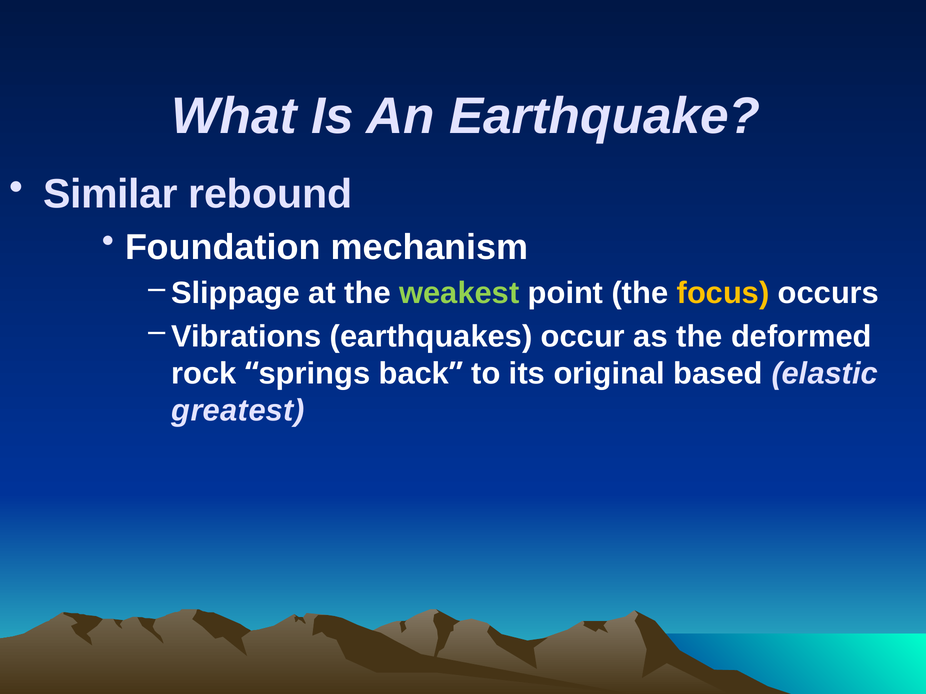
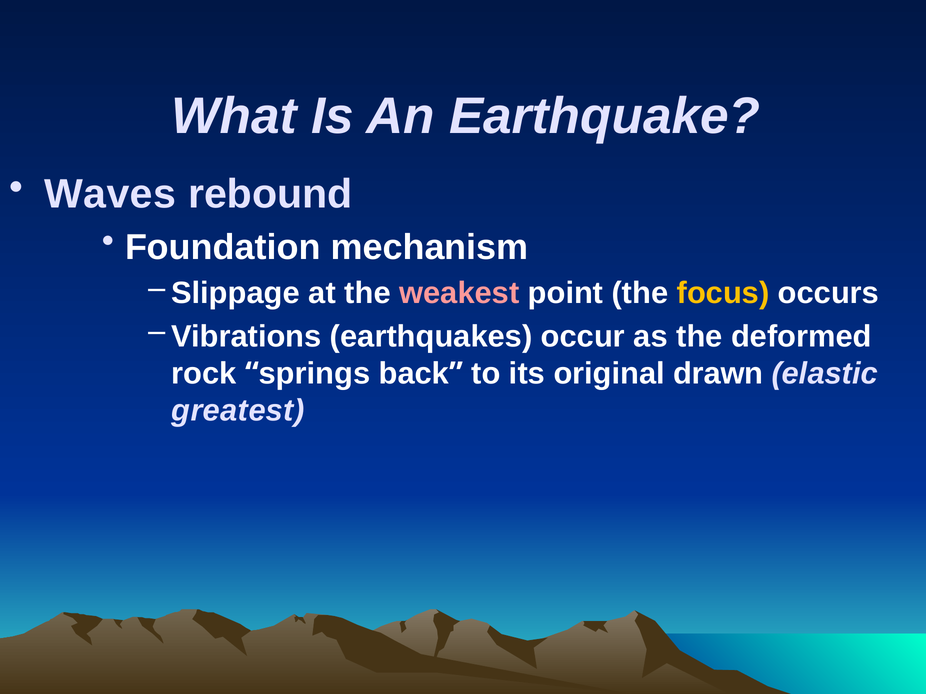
Similar: Similar -> Waves
weakest colour: light green -> pink
based: based -> drawn
